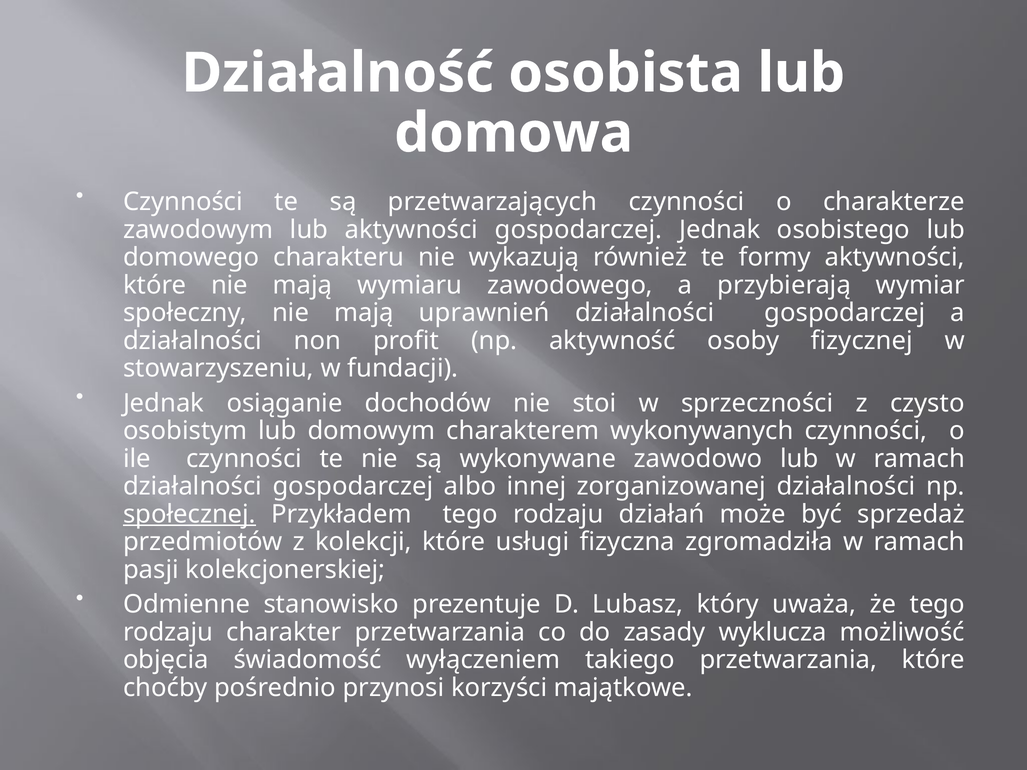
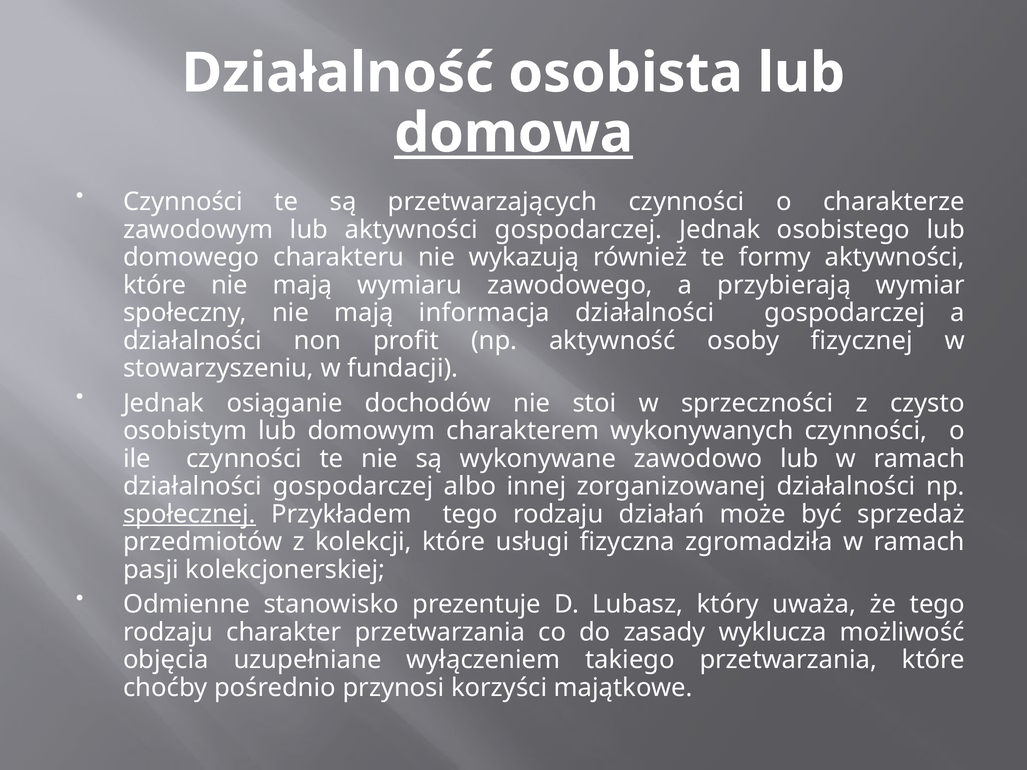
domowa underline: none -> present
uprawnień: uprawnień -> informacja
świadomość: świadomość -> uzupełniane
